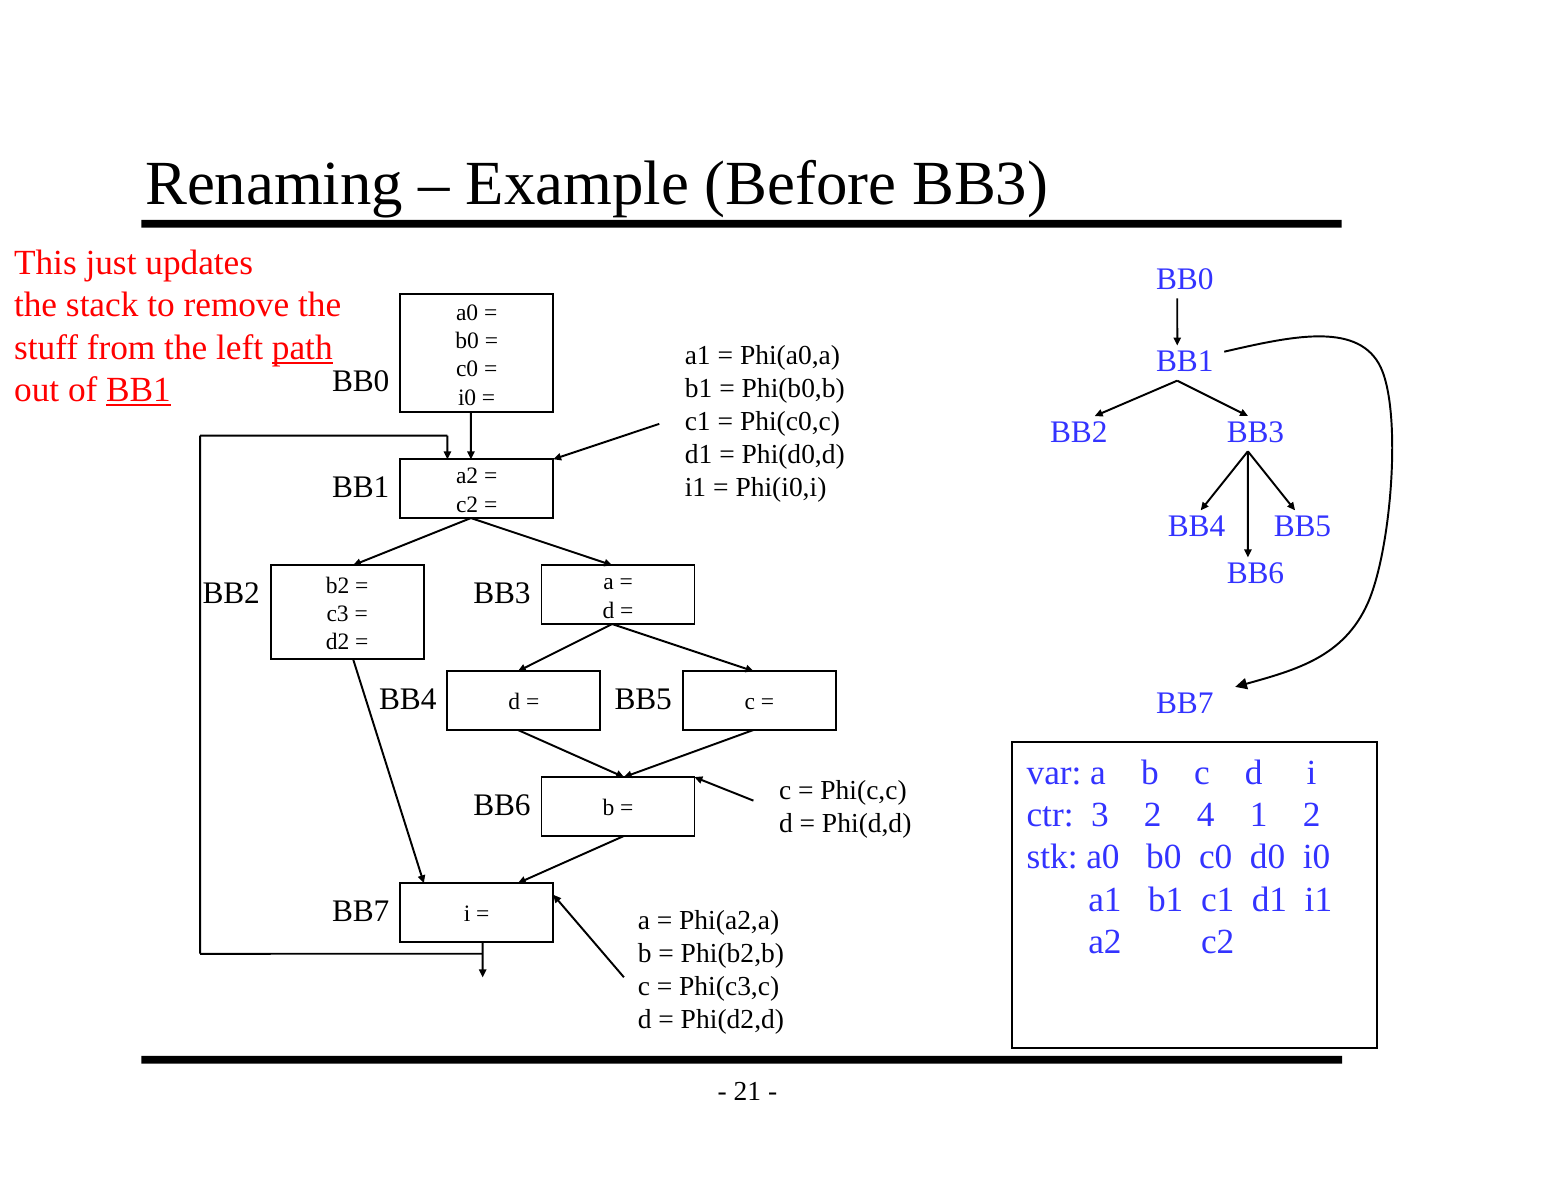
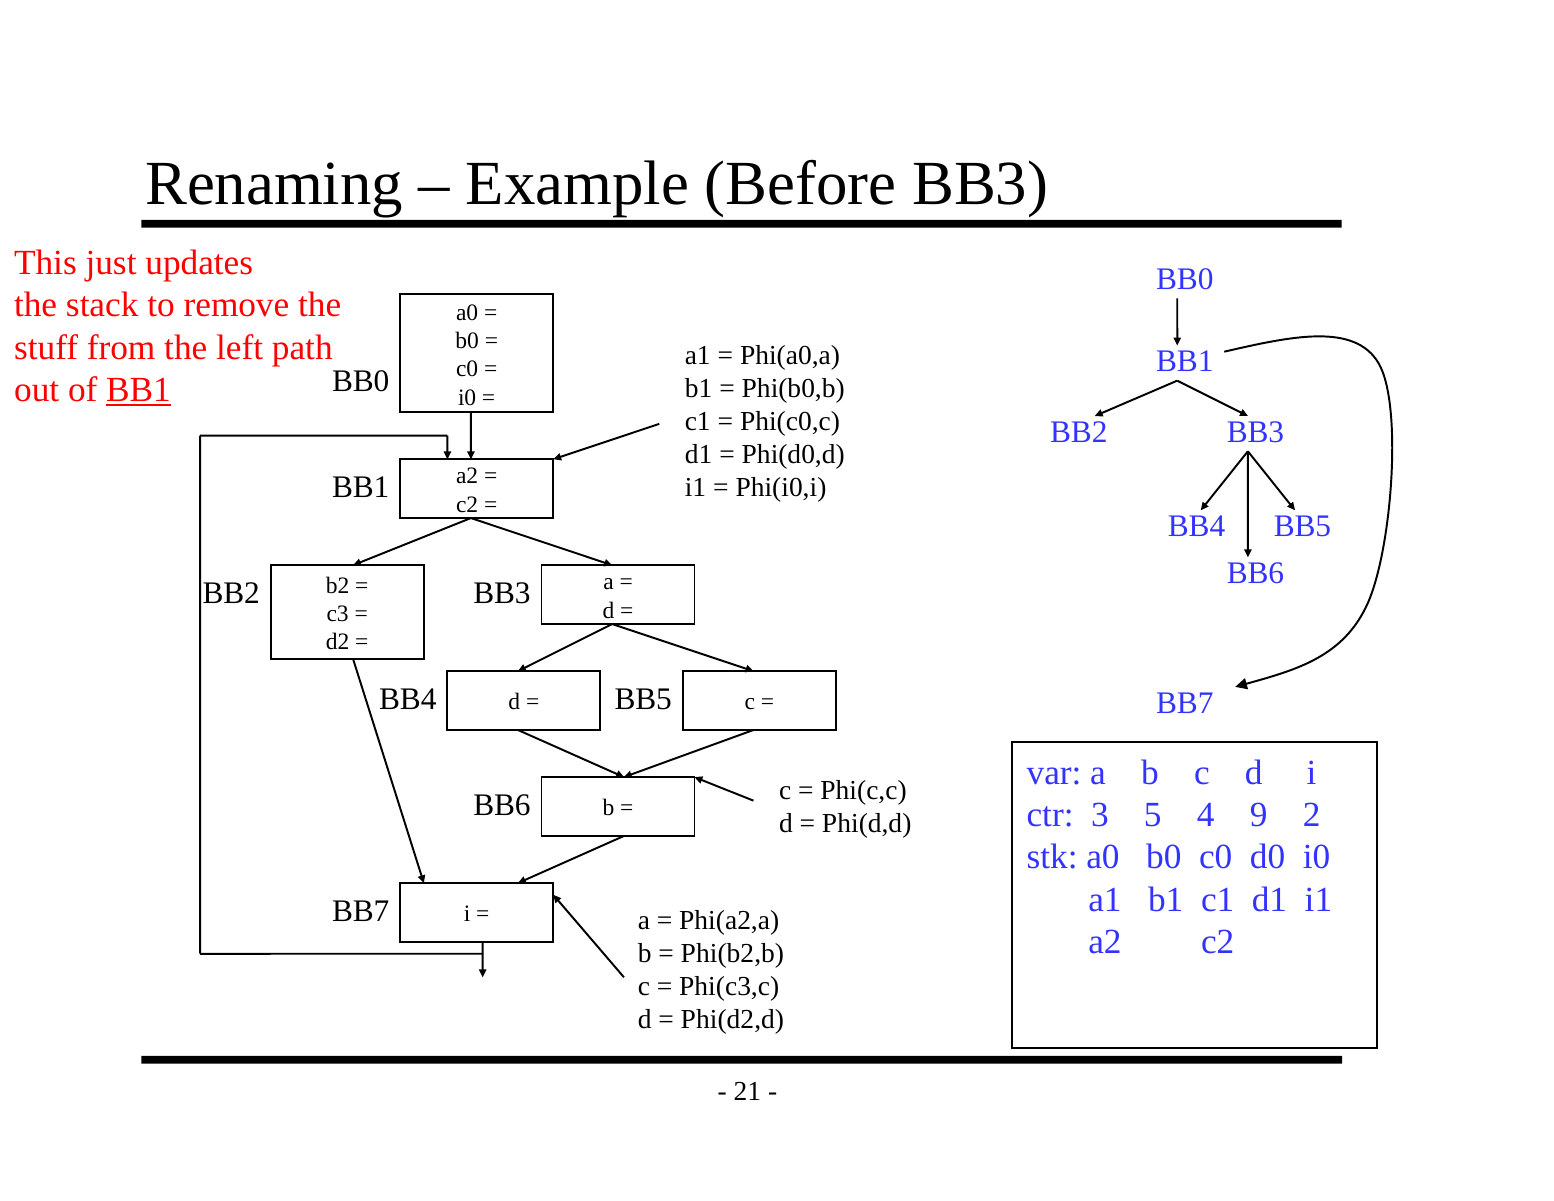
path underline: present -> none
3 2: 2 -> 5
1: 1 -> 9
